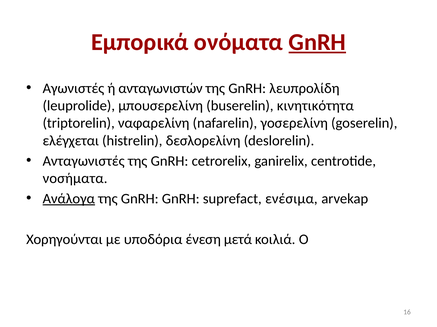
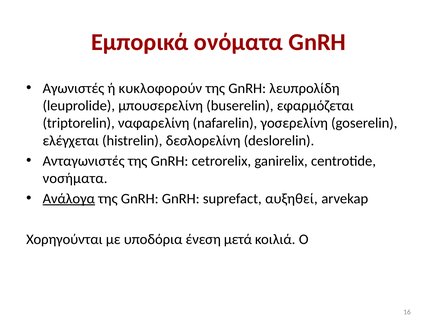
GnRH at (317, 42) underline: present -> none
ανταγωνιστών: ανταγωνιστών -> κυκλοφορούν
κινητικότητα: κινητικότητα -> εφαρμόζεται
ενέσιμα: ενέσιμα -> αυξηθεί
